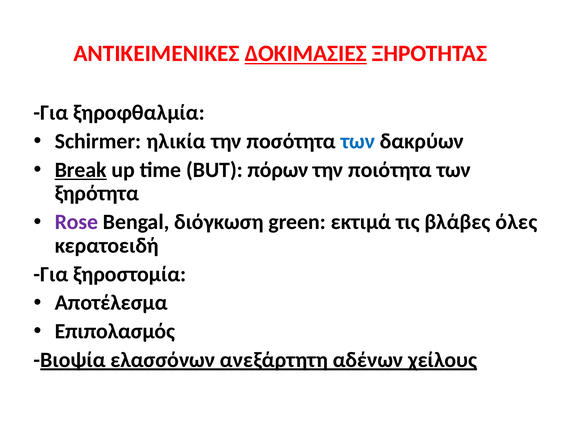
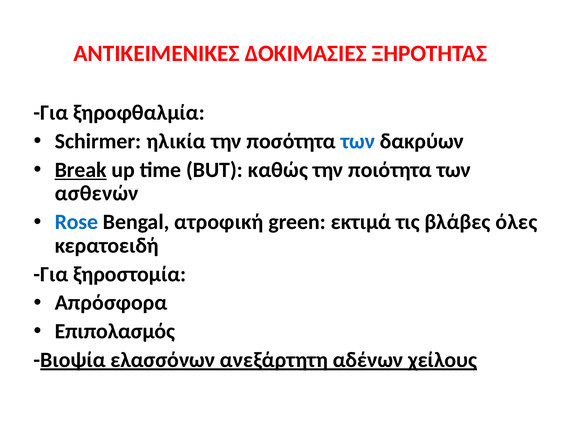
ΔΟΚΙΜΑΣΙΕΣ underline: present -> none
πόρων: πόρων -> καθώς
ξηρότητα: ξηρότητα -> ασθενών
Rose colour: purple -> blue
διόγκωση: διόγκωση -> ατροφική
Αποτέλεσμα: Αποτέλεσμα -> Απρόσφορα
